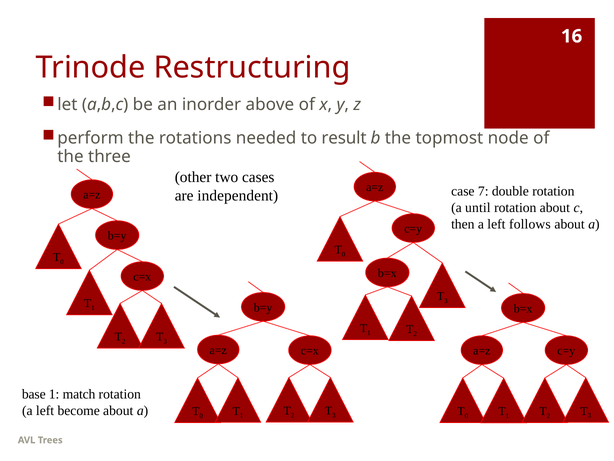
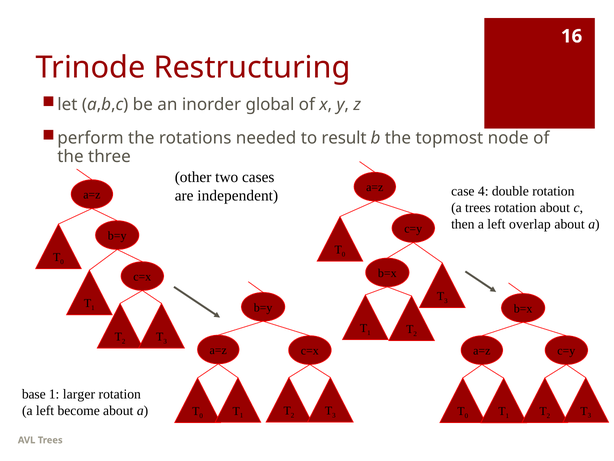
above: above -> global
7: 7 -> 4
a until: until -> trees
follows: follows -> overlap
match: match -> larger
